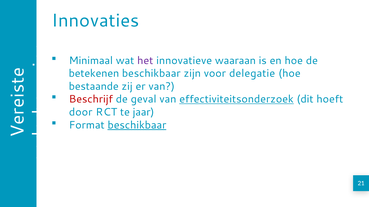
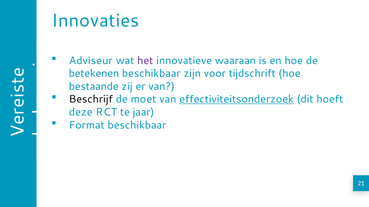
Minimaal: Minimaal -> Adviseur
delegatie: delegatie -> tijdschrift
Beschrijf colour: red -> black
geval: geval -> moet
door: door -> deze
beschikbaar at (137, 125) underline: present -> none
